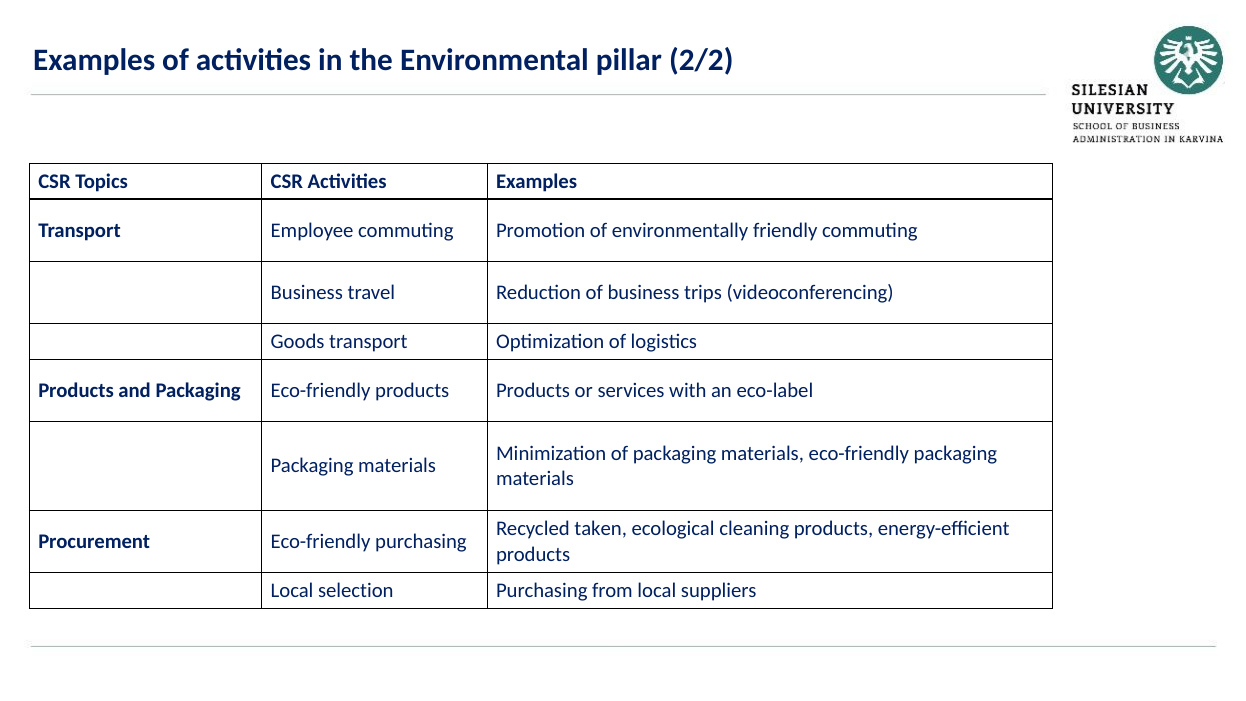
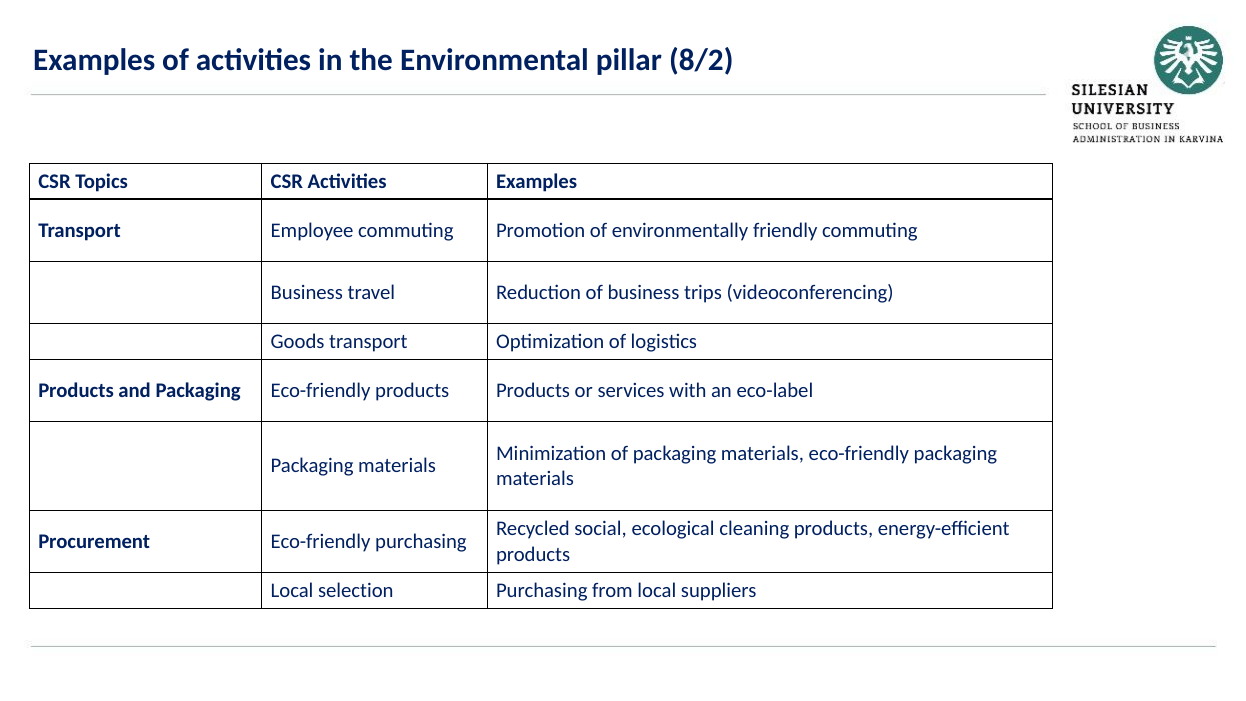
2/2: 2/2 -> 8/2
taken: taken -> social
